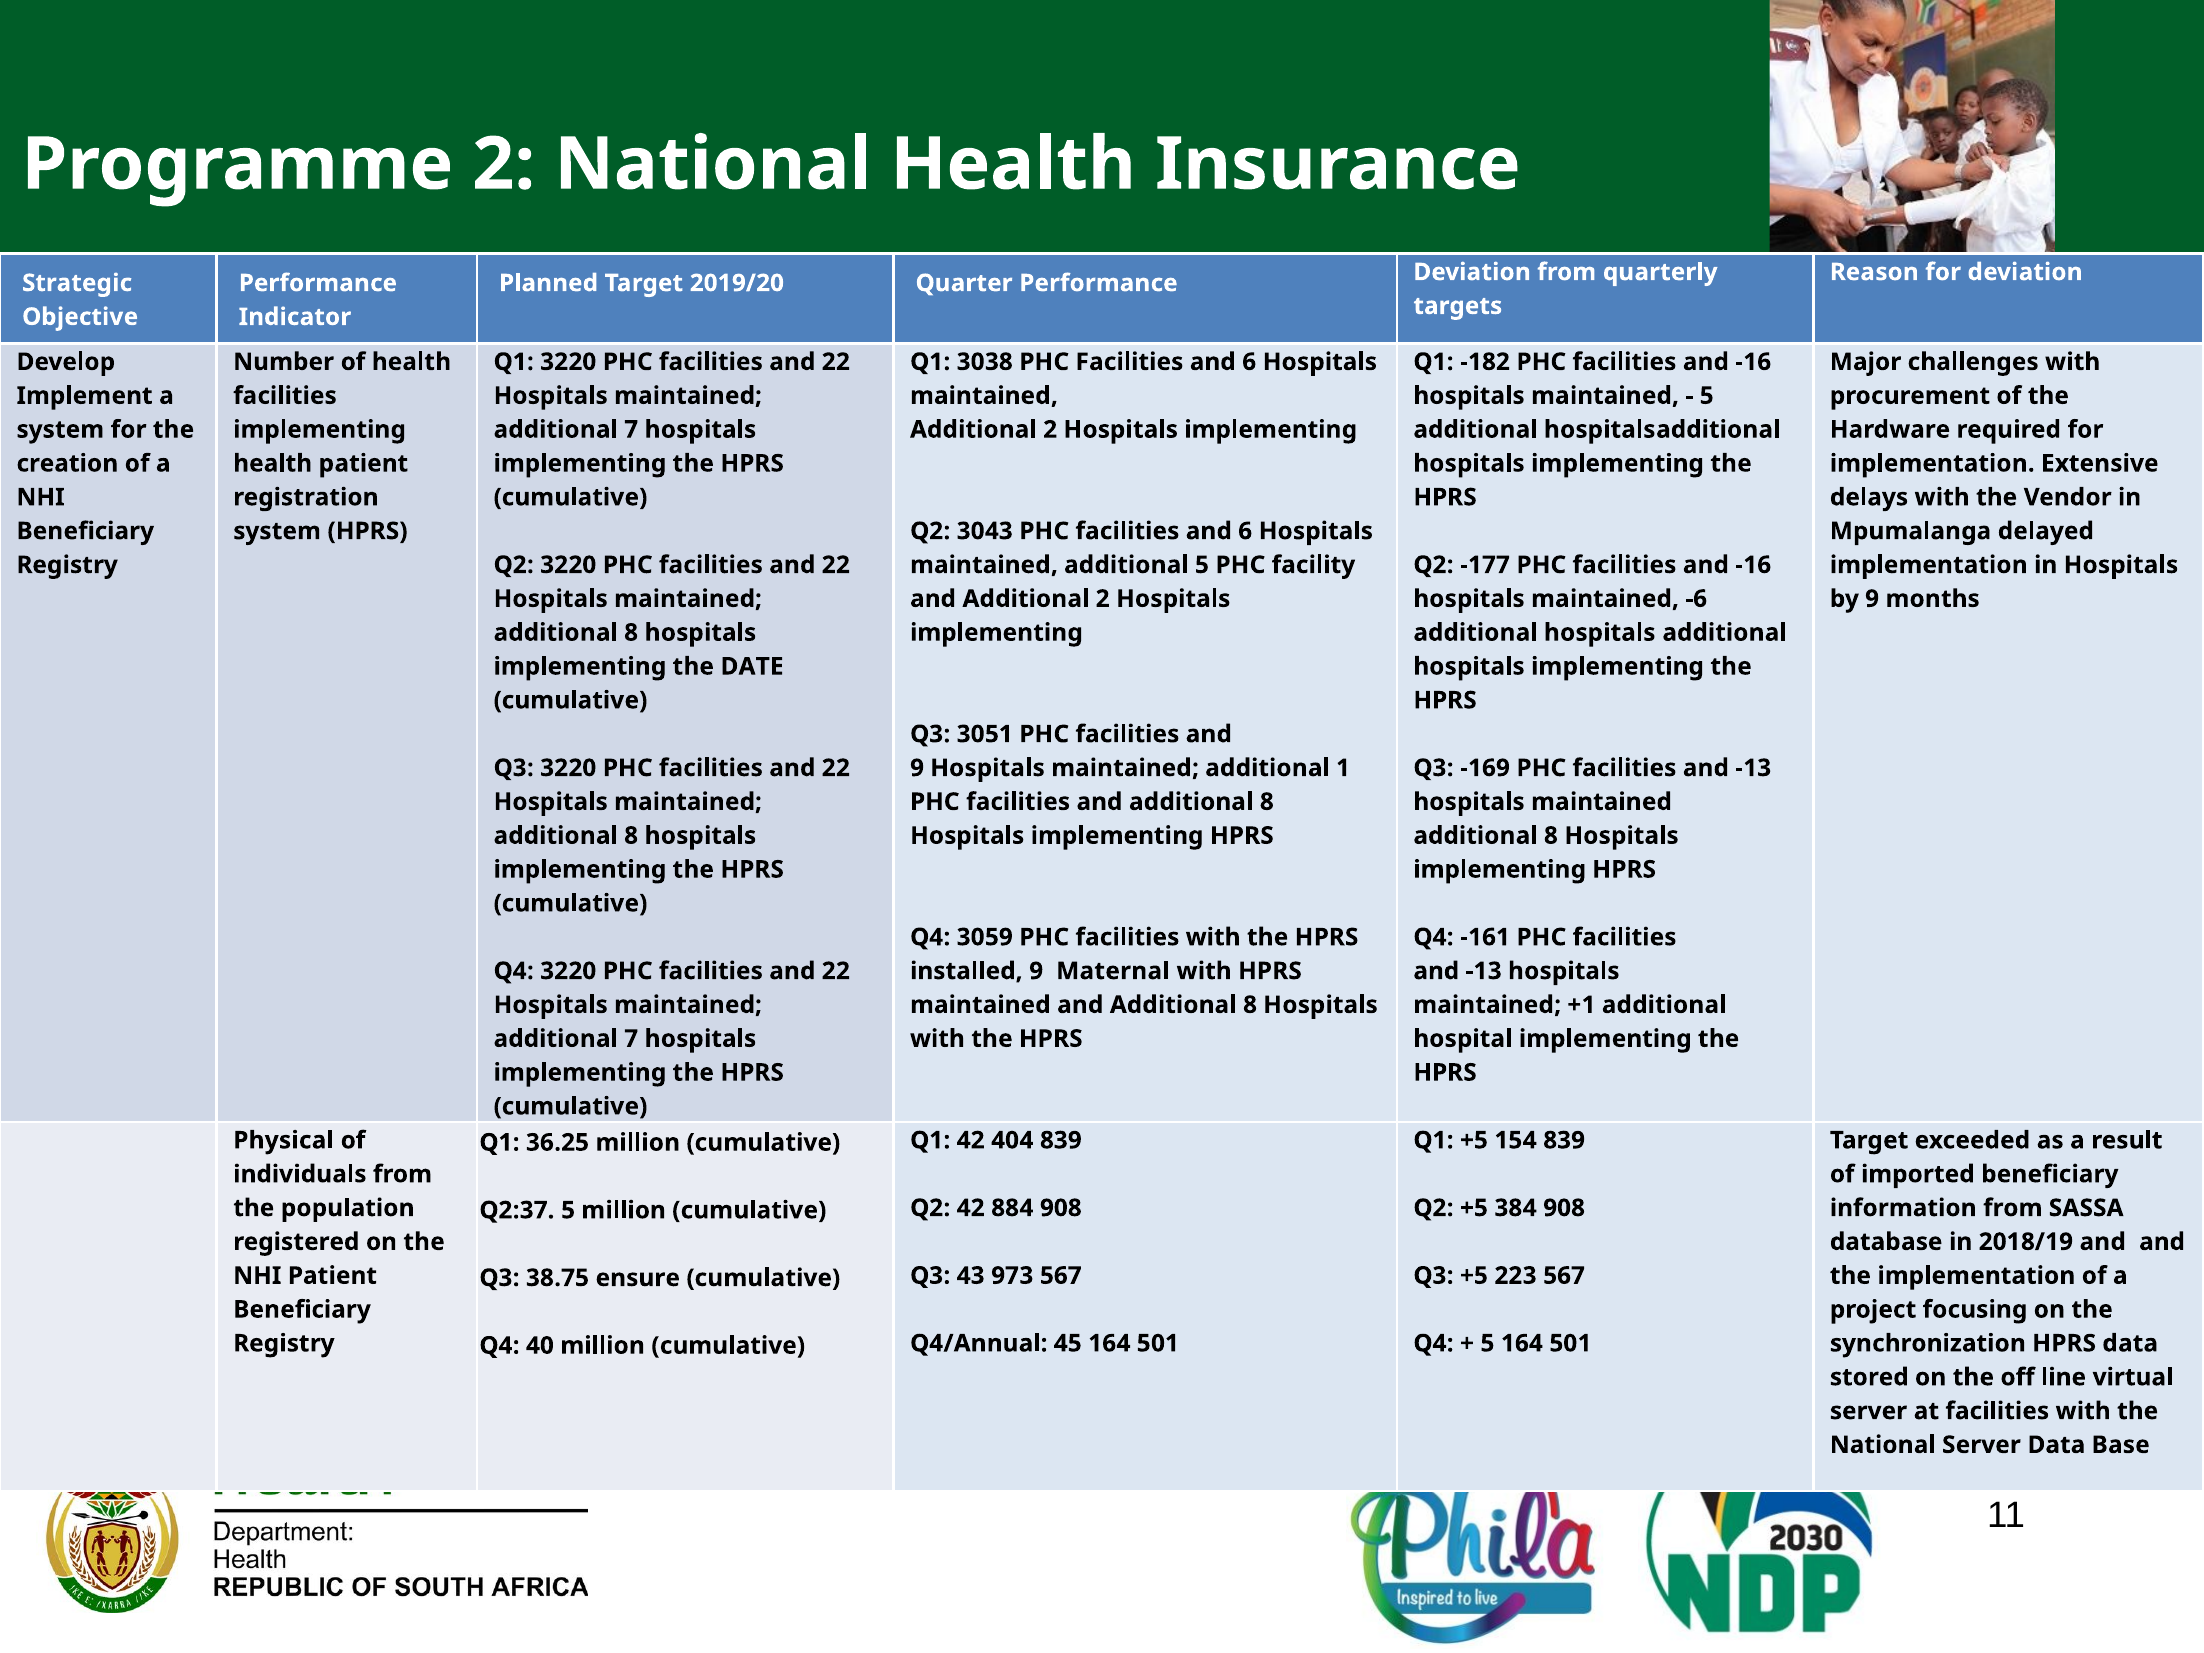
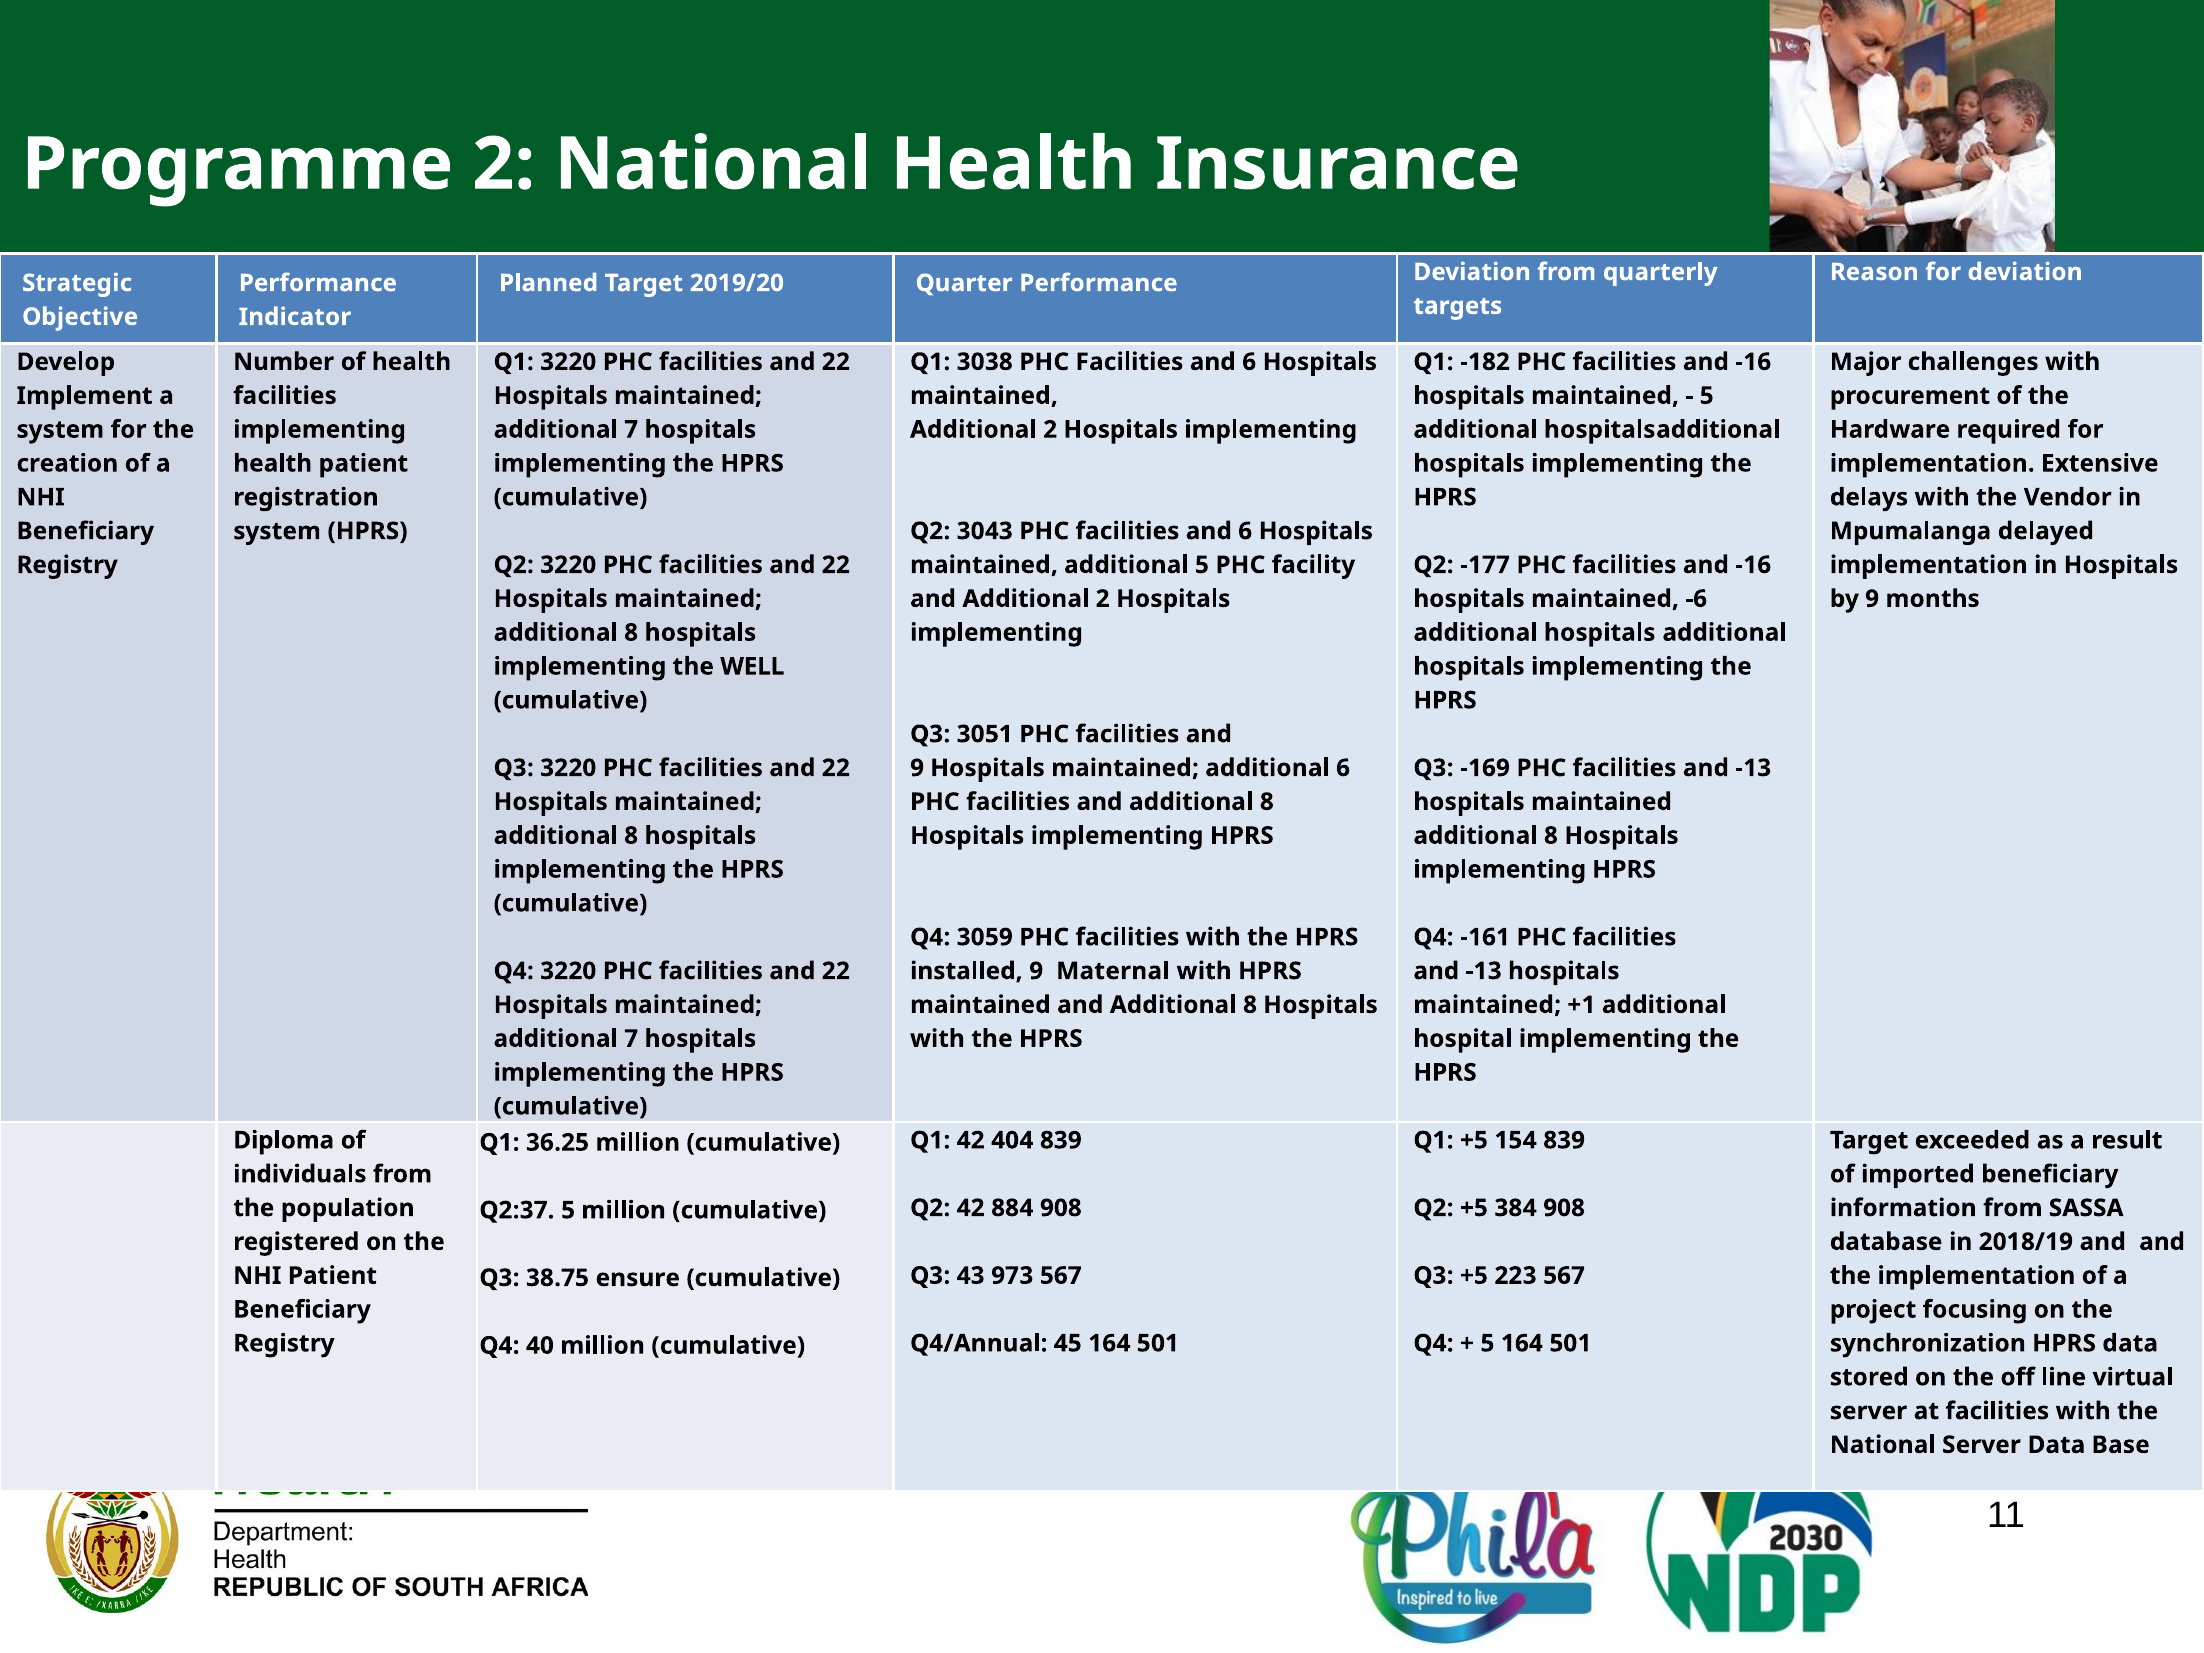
DATE: DATE -> WELL
additional 1: 1 -> 6
Physical: Physical -> Diploma
